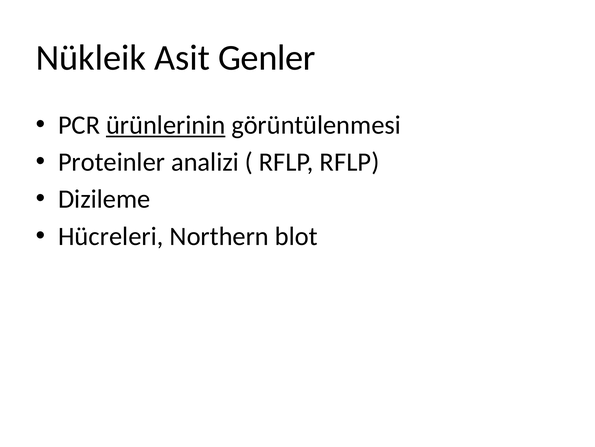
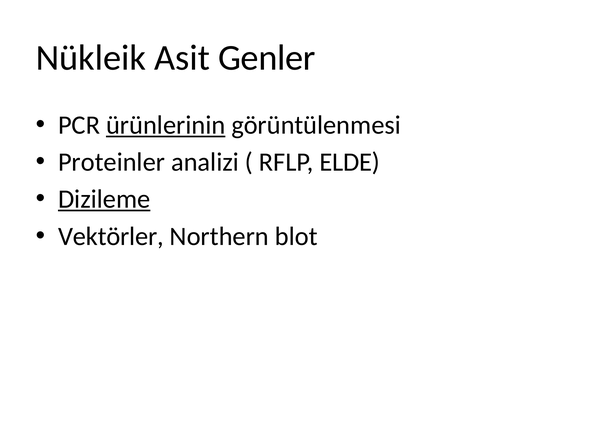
RFLP RFLP: RFLP -> ELDE
Dizileme underline: none -> present
Hücreleri: Hücreleri -> Vektörler
